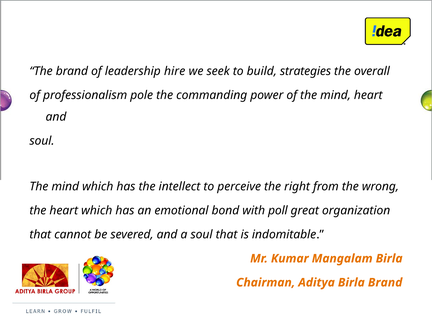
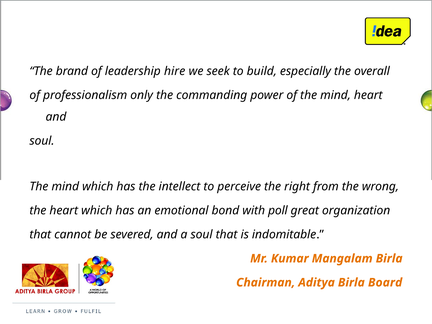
strategies: strategies -> especially
pole: pole -> only
Birla Brand: Brand -> Board
